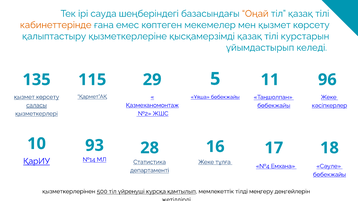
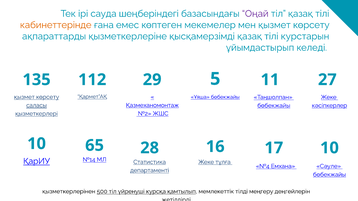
Оңай colour: orange -> purple
қалыптастыру: қалыптастыру -> ақпараттарды
115: 115 -> 112
96: 96 -> 27
93: 93 -> 65
28 18: 18 -> 10
